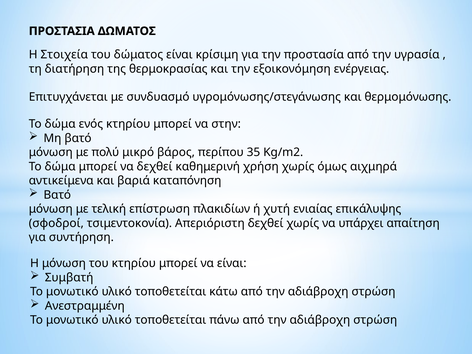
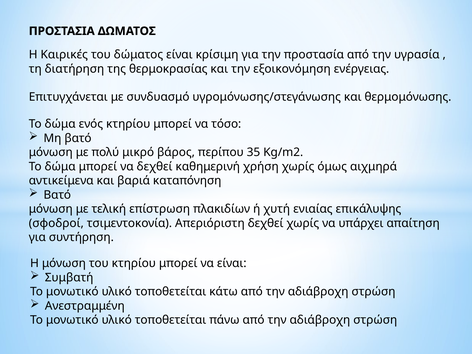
Στοιχεία: Στοιχεία -> Καιρικές
στην: στην -> τόσο
